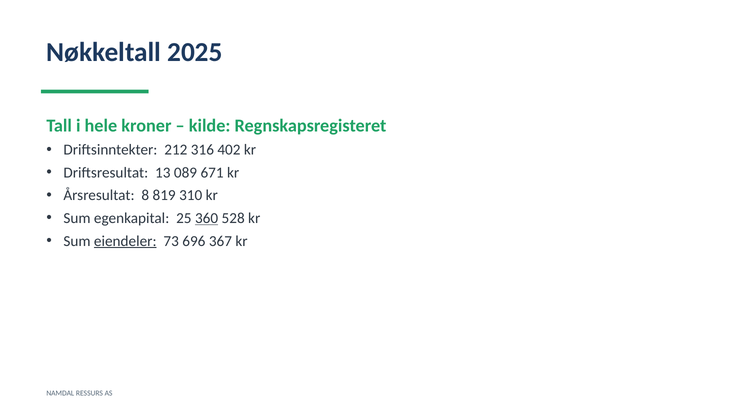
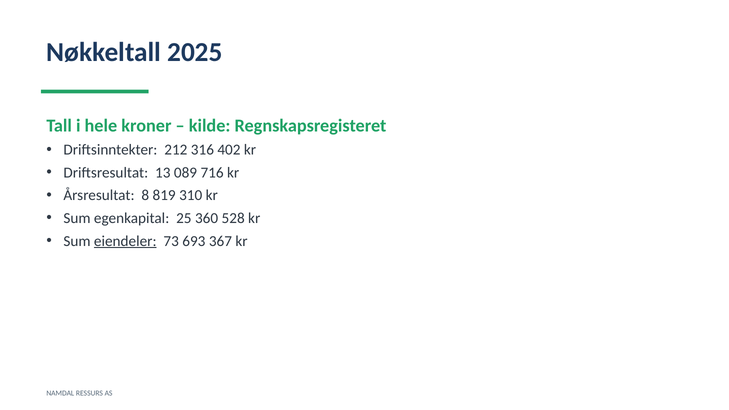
671: 671 -> 716
360 underline: present -> none
696: 696 -> 693
